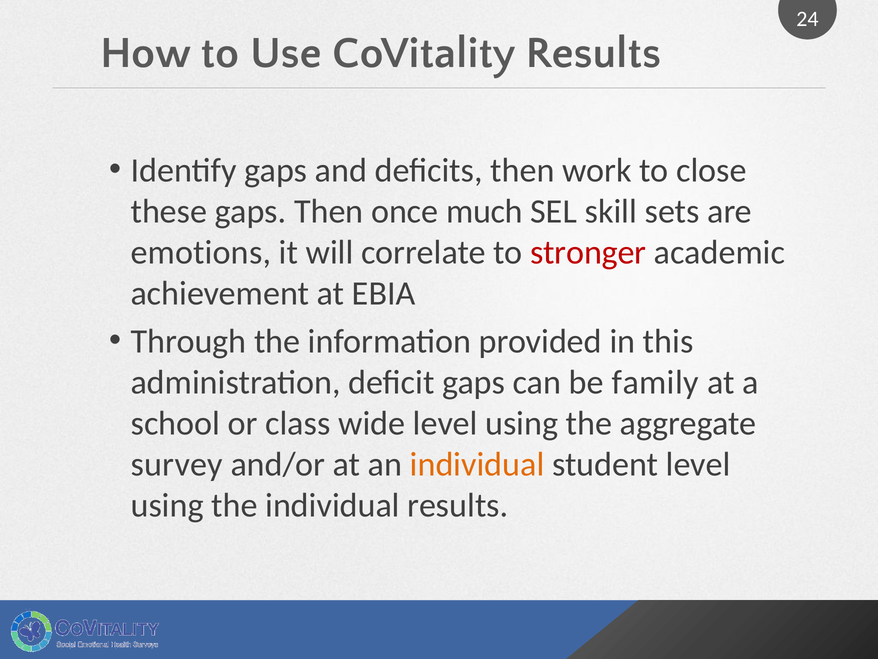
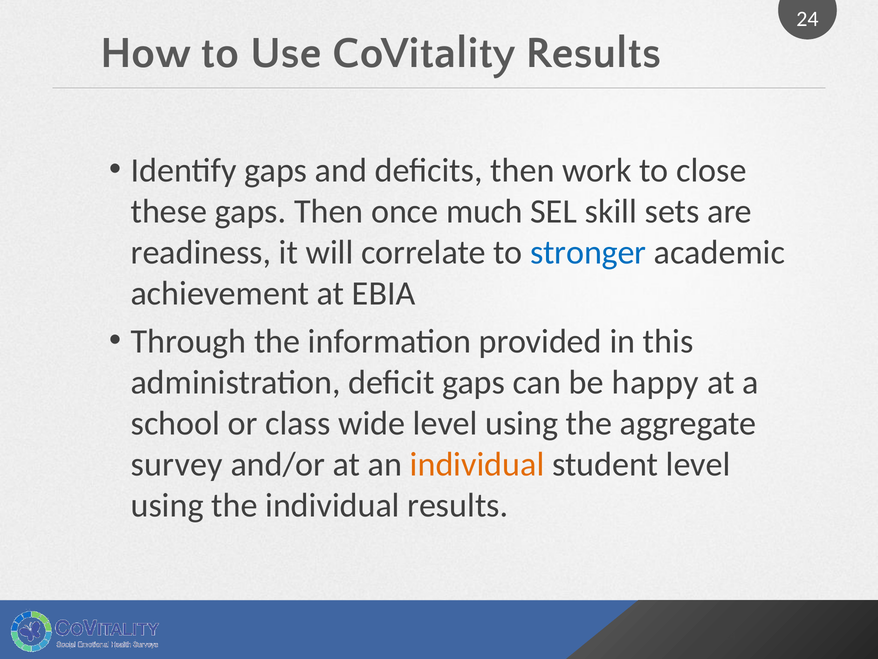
emotions: emotions -> readiness
stronger colour: red -> blue
family: family -> happy
